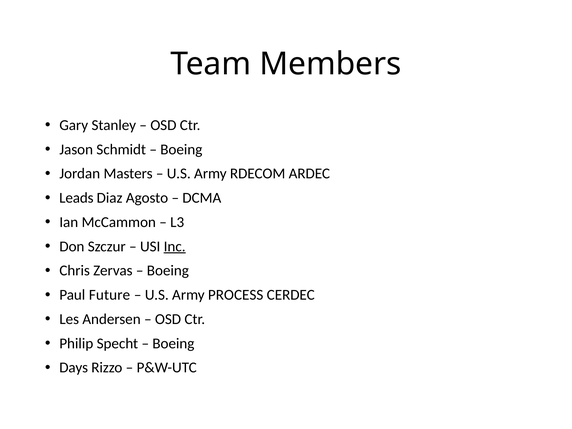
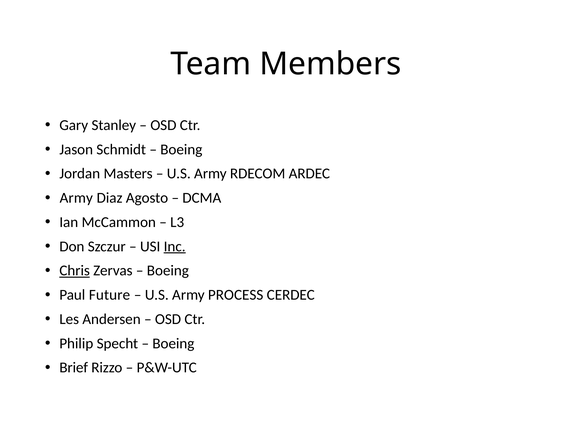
Leads at (76, 198): Leads -> Army
Chris underline: none -> present
Days: Days -> Brief
